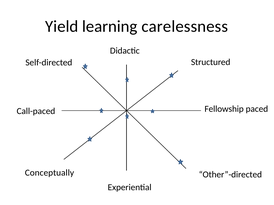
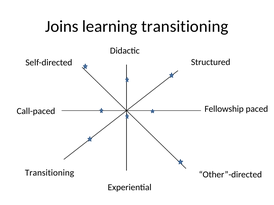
Yield: Yield -> Joins
learning carelessness: carelessness -> transitioning
Conceptually at (50, 173): Conceptually -> Transitioning
